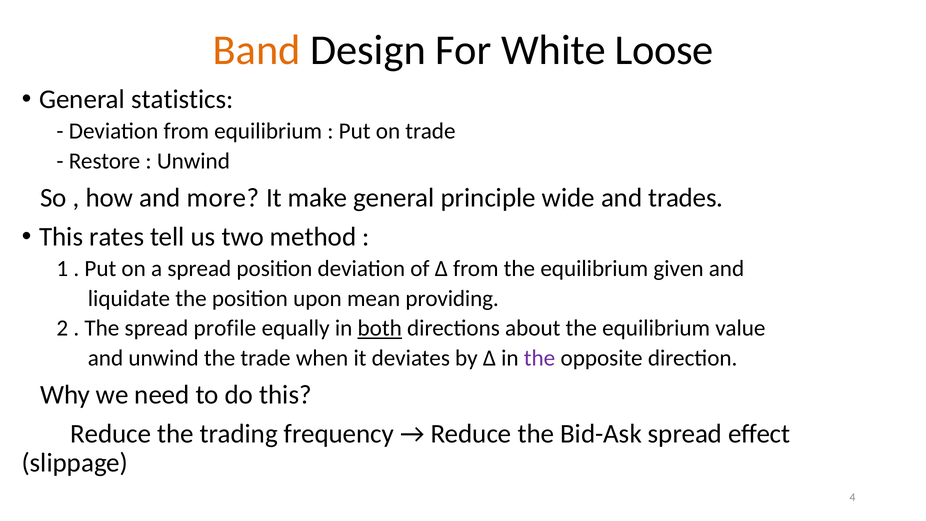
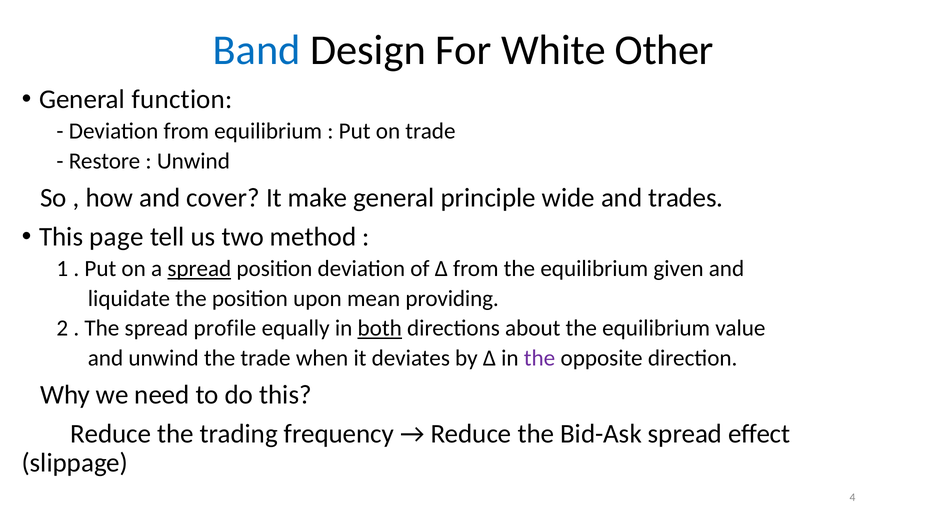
Band colour: orange -> blue
Loose: Loose -> Other
statistics: statistics -> function
more: more -> cover
rates: rates -> page
spread at (199, 269) underline: none -> present
